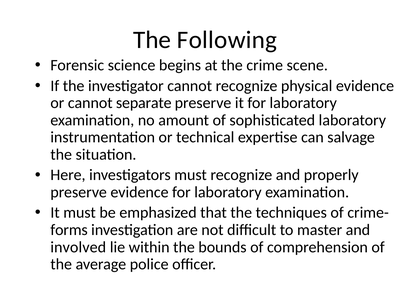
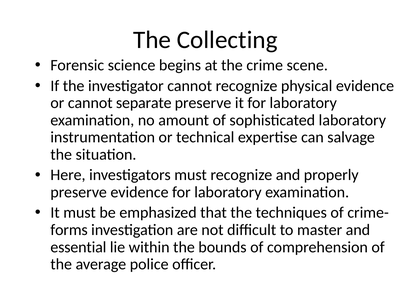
Following: Following -> Collecting
involved: involved -> essential
